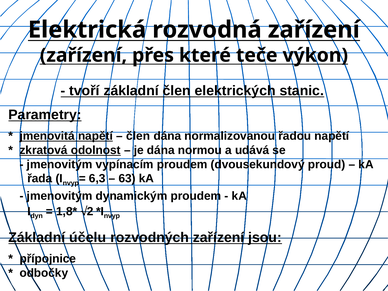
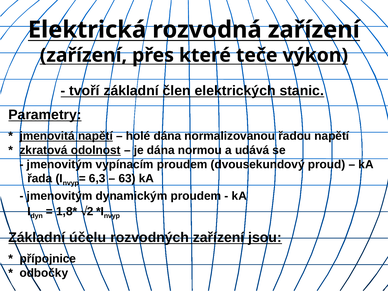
člen at (138, 136): člen -> holé
